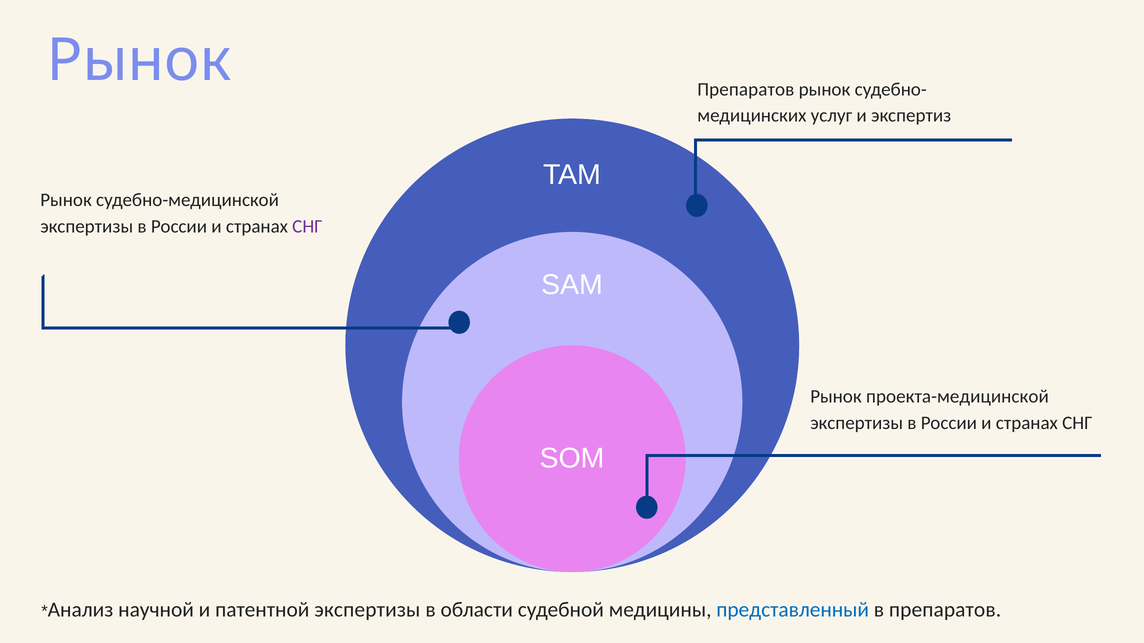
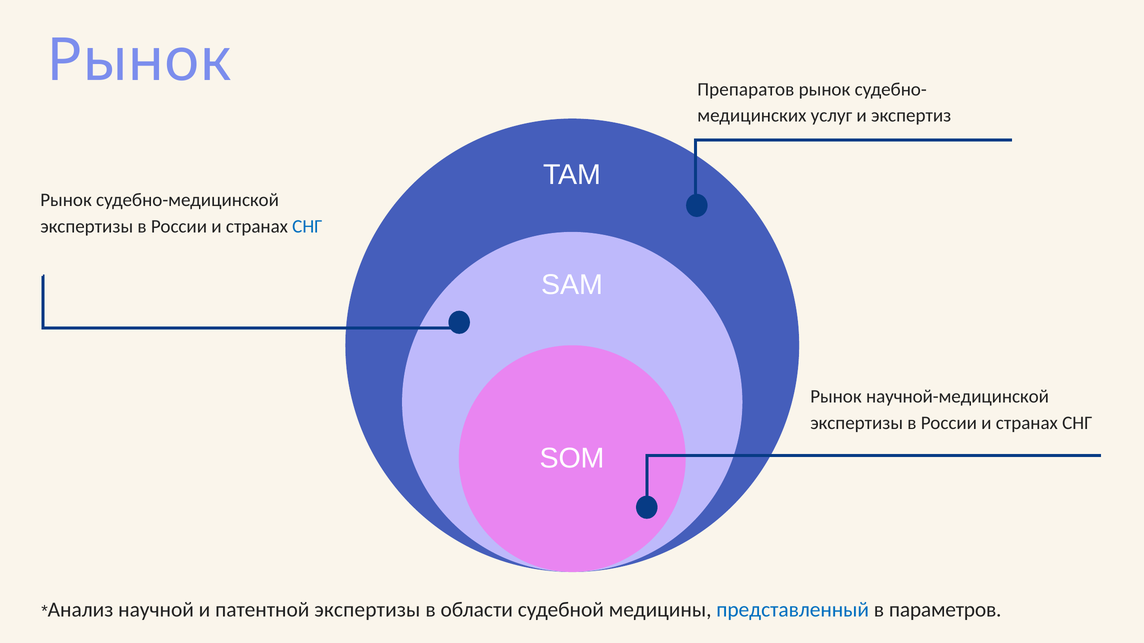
СНГ at (307, 226) colour: purple -> blue
проекта-медицинской: проекта-медицинской -> научной-медицинской
в препаратов: препаратов -> параметров
